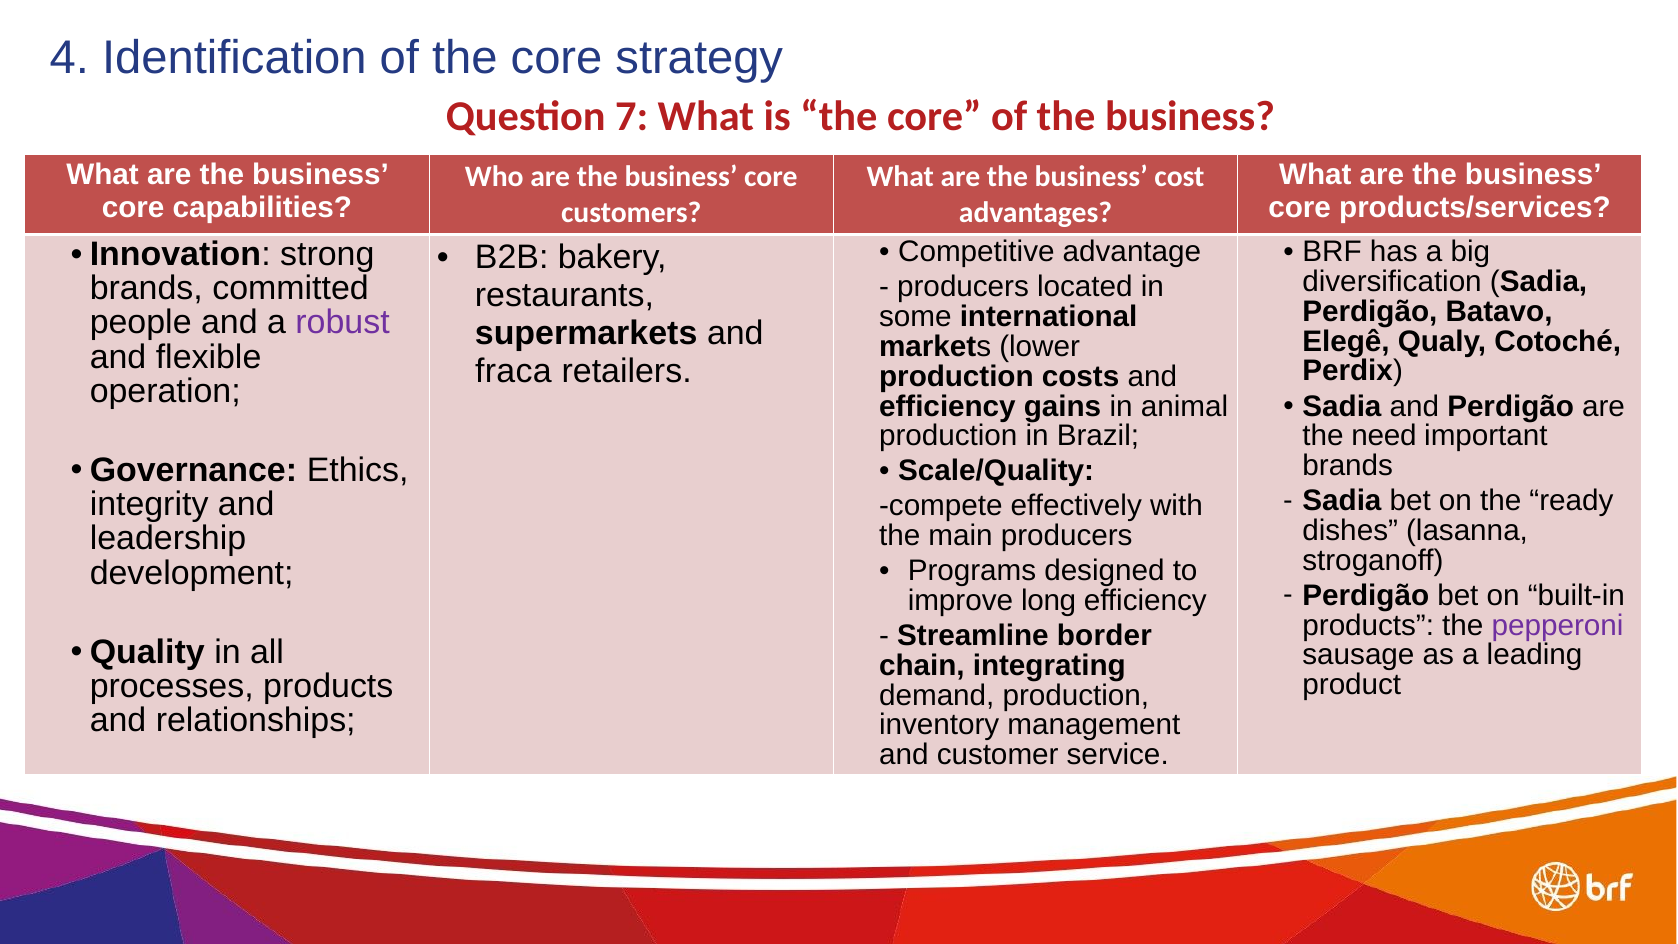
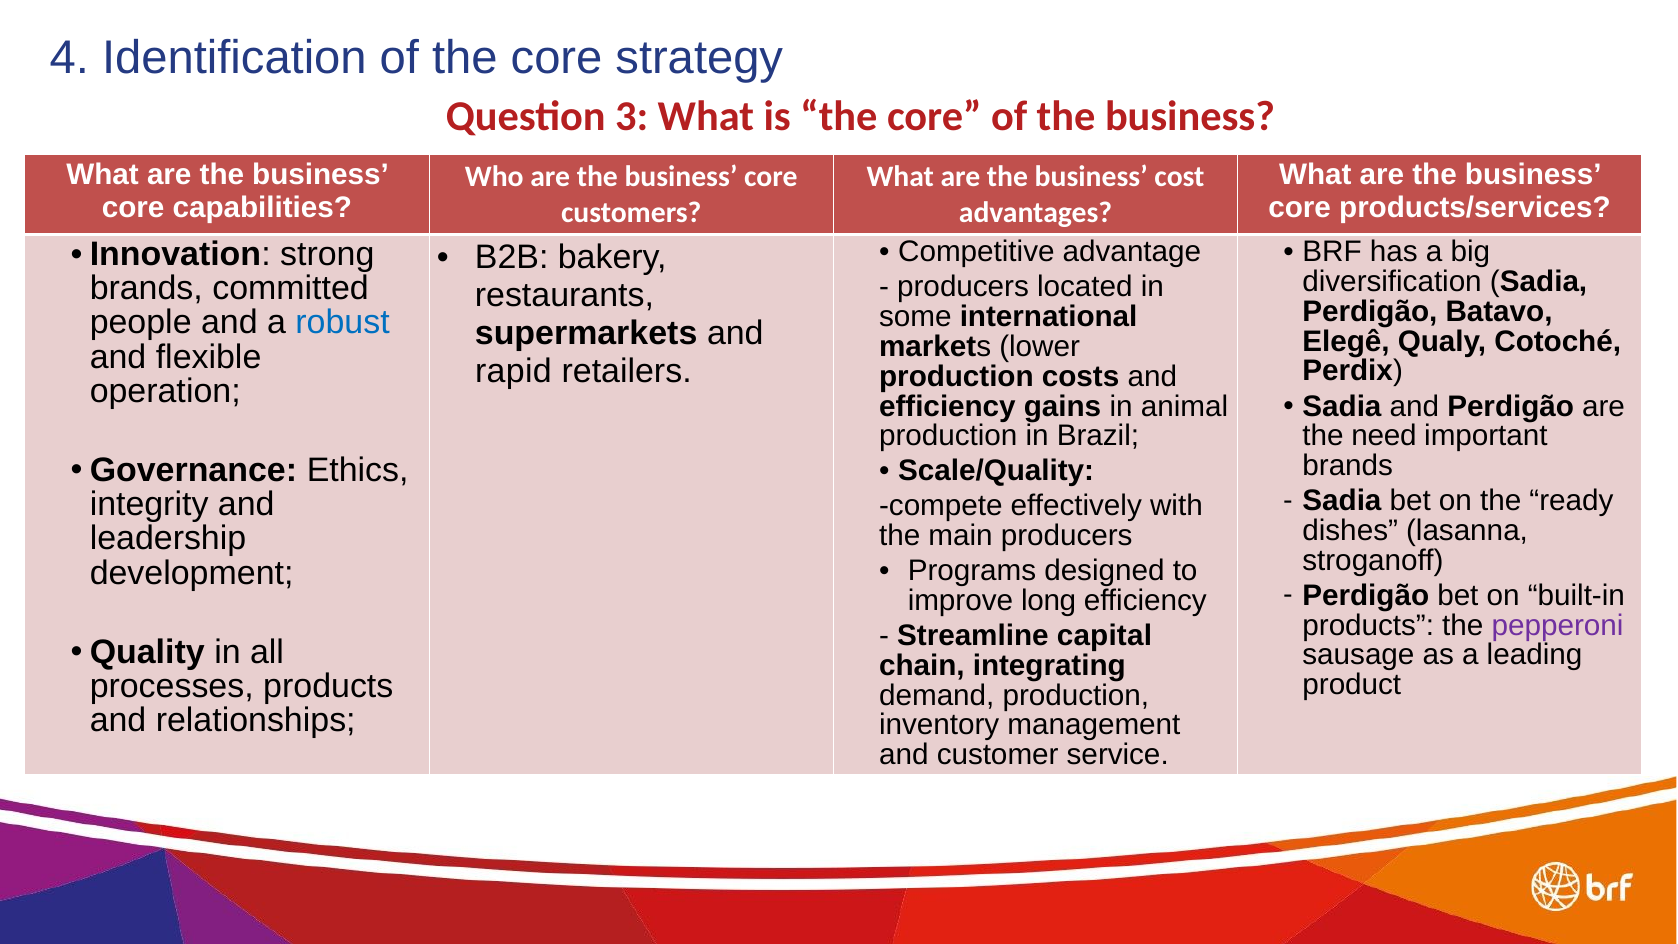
7: 7 -> 3
robust colour: purple -> blue
fraca: fraca -> rapid
border: border -> capital
